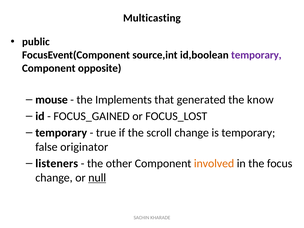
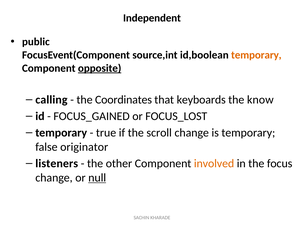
Multicasting: Multicasting -> Independent
temporary at (256, 55) colour: purple -> orange
opposite underline: none -> present
mouse: mouse -> calling
Implements: Implements -> Coordinates
generated: generated -> keyboards
